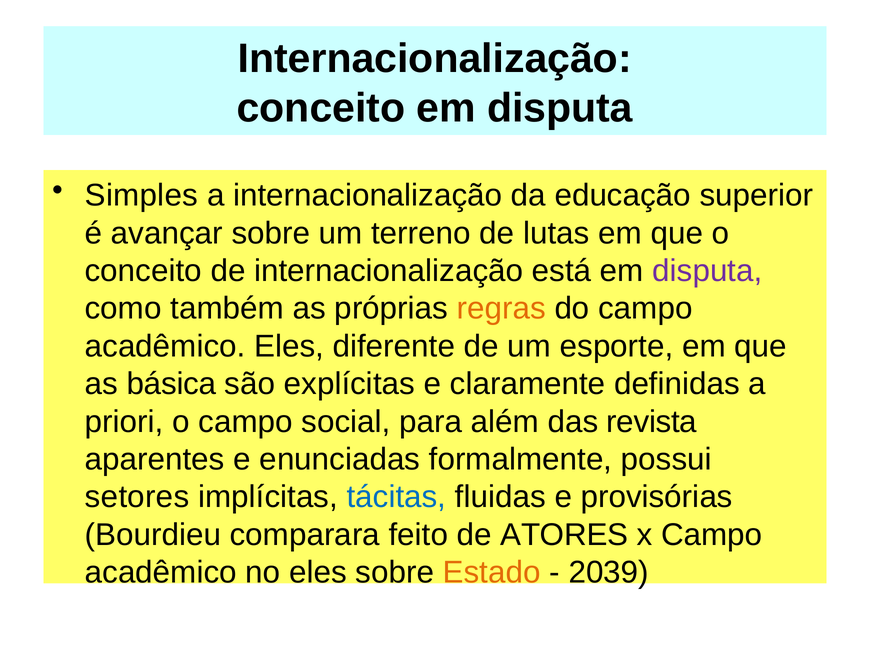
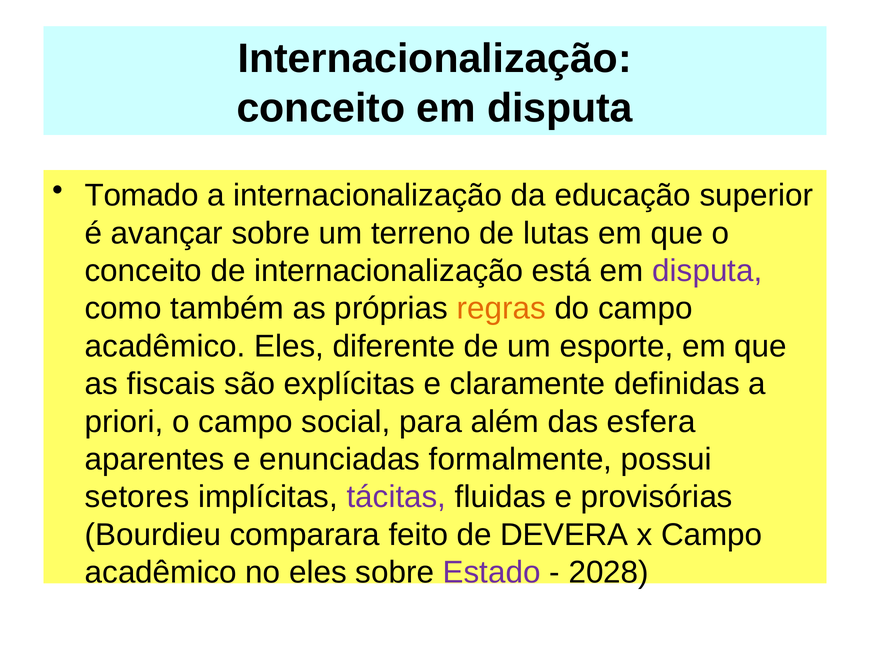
Simples: Simples -> Tomado
básica: básica -> fiscais
revista: revista -> esfera
tácitas colour: blue -> purple
ATORES: ATORES -> DEVERA
Estado colour: orange -> purple
2039: 2039 -> 2028
